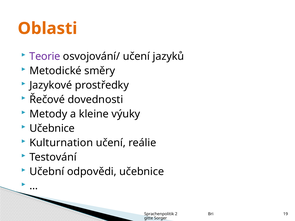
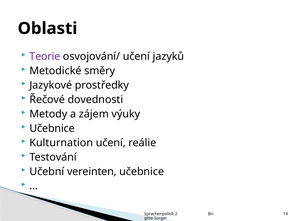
Oblasti colour: orange -> black
kleine: kleine -> zájem
odpovědi: odpovědi -> vereinten
